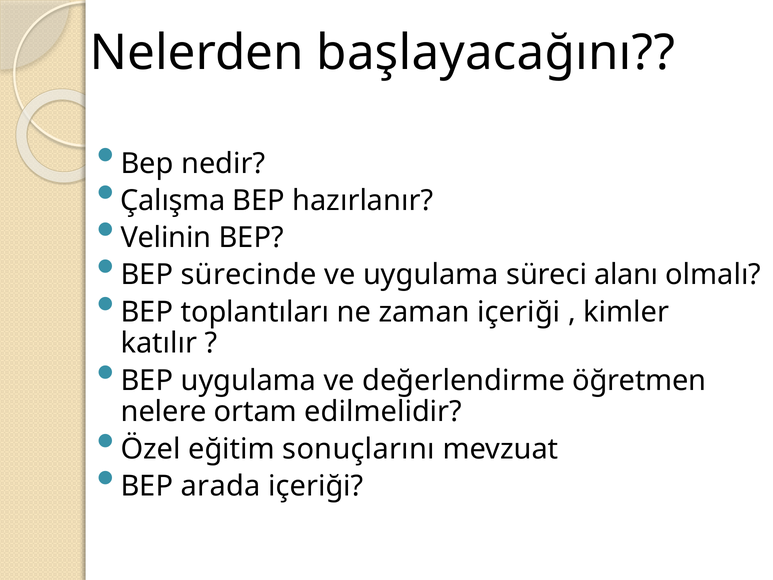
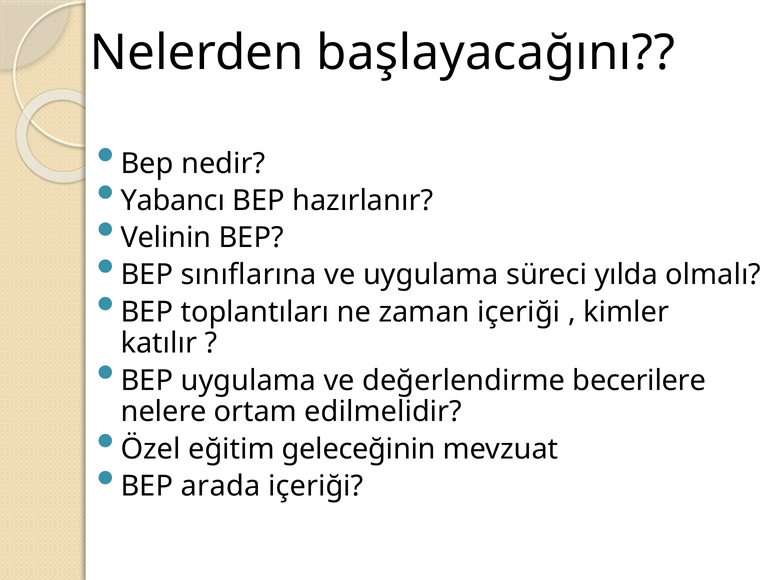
Çalışma: Çalışma -> Yabancı
sürecinde: sürecinde -> sınıflarına
alanı: alanı -> yılda
öğretmen: öğretmen -> becerilere
sonuçlarını: sonuçlarını -> geleceğinin
